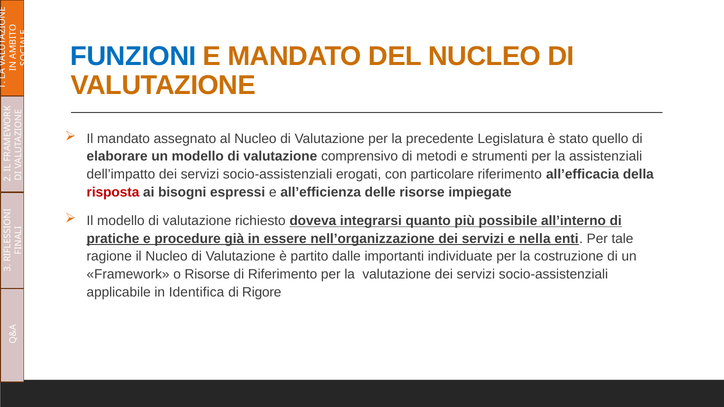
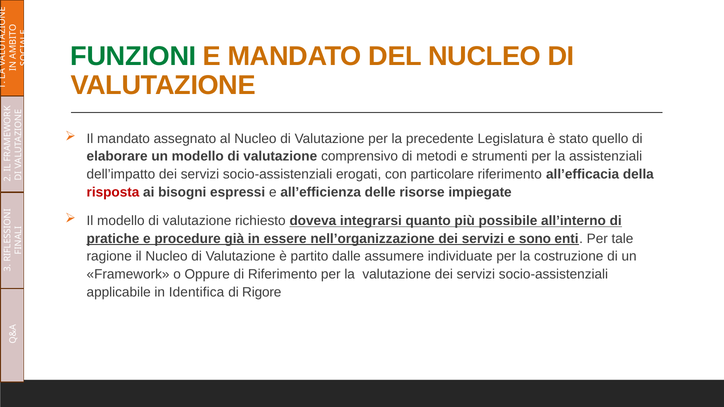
FUNZIONI colour: blue -> green
nella: nella -> sono
importanti: importanti -> assumere
o Risorse: Risorse -> Oppure
